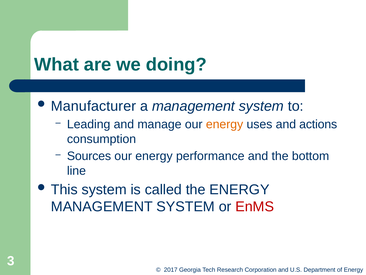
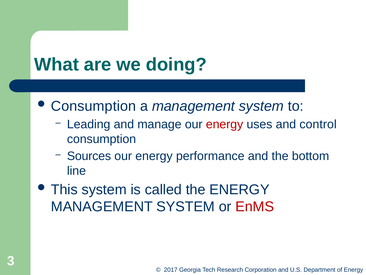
Manufacturer at (94, 106): Manufacturer -> Consumption
energy at (225, 124) colour: orange -> red
actions: actions -> control
